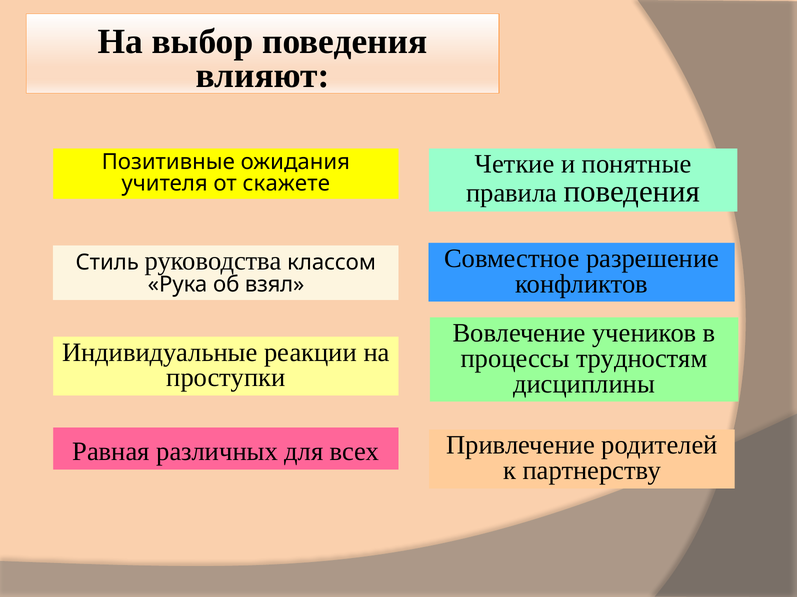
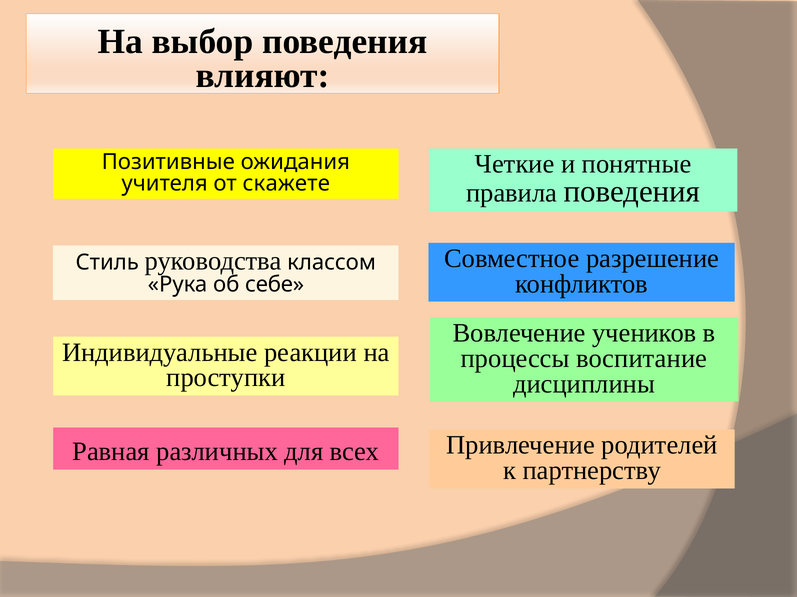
взял: взял -> себе
трудностям: трудностям -> воспитание
